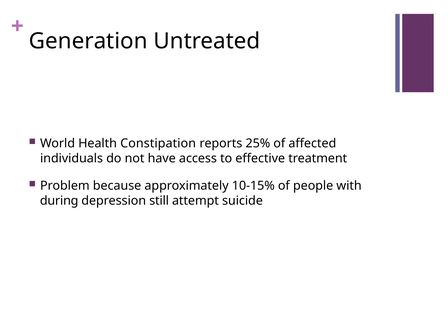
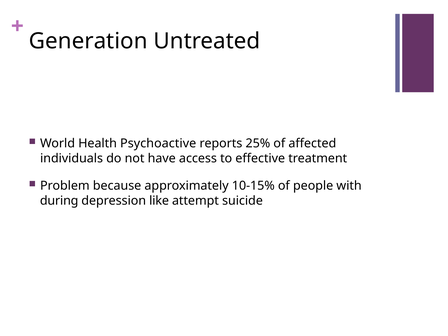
Constipation: Constipation -> Psychoactive
still: still -> like
